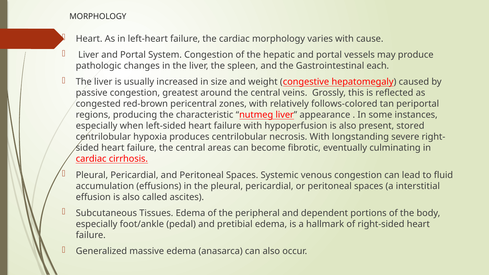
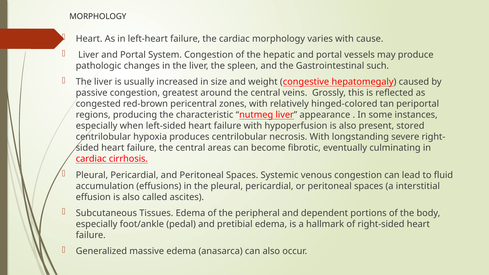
each: each -> such
follows-colored: follows-colored -> hinged-colored
